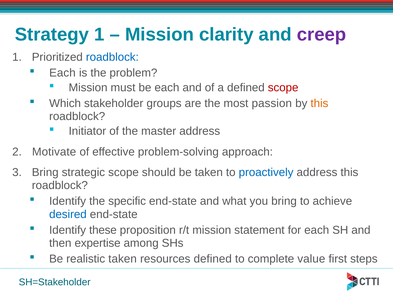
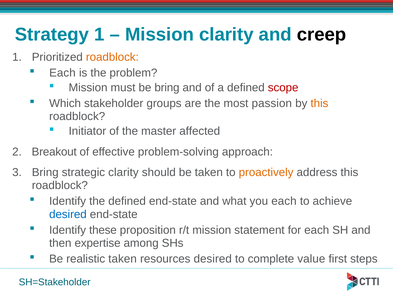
creep colour: purple -> black
roadblock at (112, 57) colour: blue -> orange
be each: each -> bring
master address: address -> affected
Motivate: Motivate -> Breakout
strategic scope: scope -> clarity
proactively colour: blue -> orange
the specific: specific -> defined
you bring: bring -> each
resources defined: defined -> desired
